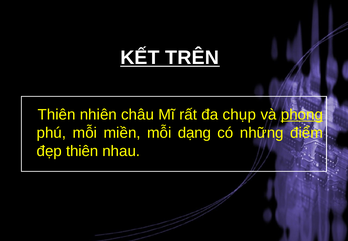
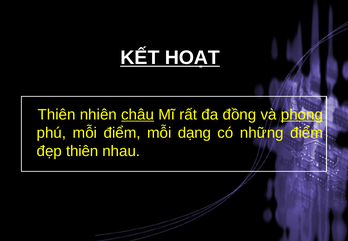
TRÊN: TRÊN -> HOẠT
châu underline: none -> present
chụp: chụp -> đồng
mỗi miền: miền -> điểm
